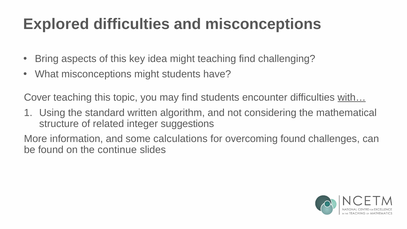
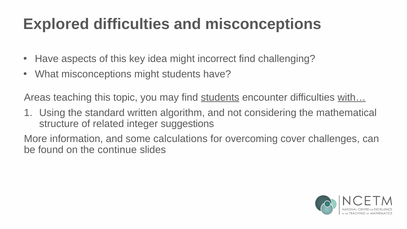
Bring at (47, 59): Bring -> Have
might teaching: teaching -> incorrect
Cover: Cover -> Areas
students at (220, 97) underline: none -> present
overcoming found: found -> cover
